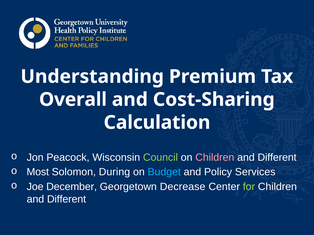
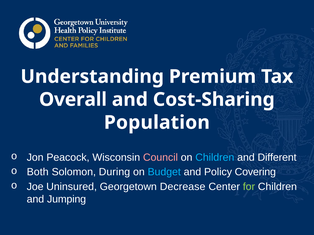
Calculation: Calculation -> Population
Council colour: light green -> pink
Children at (215, 158) colour: pink -> light blue
Most: Most -> Both
Services: Services -> Covering
December: December -> Uninsured
Different at (67, 200): Different -> Jumping
